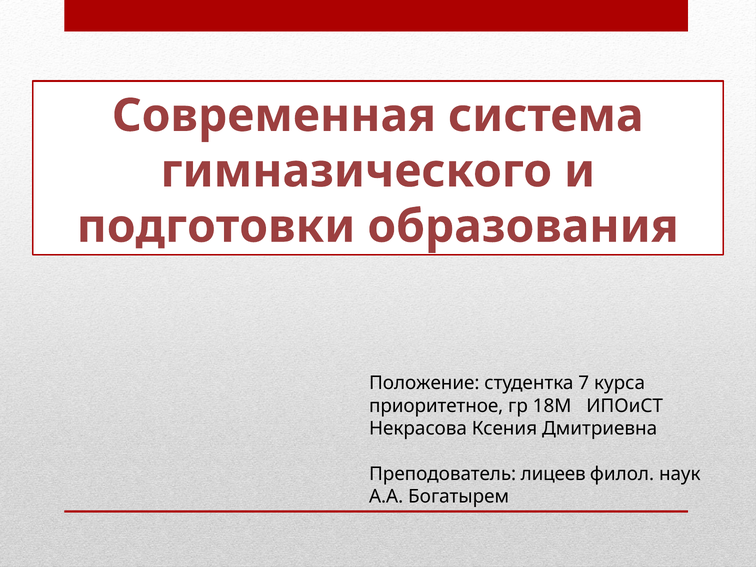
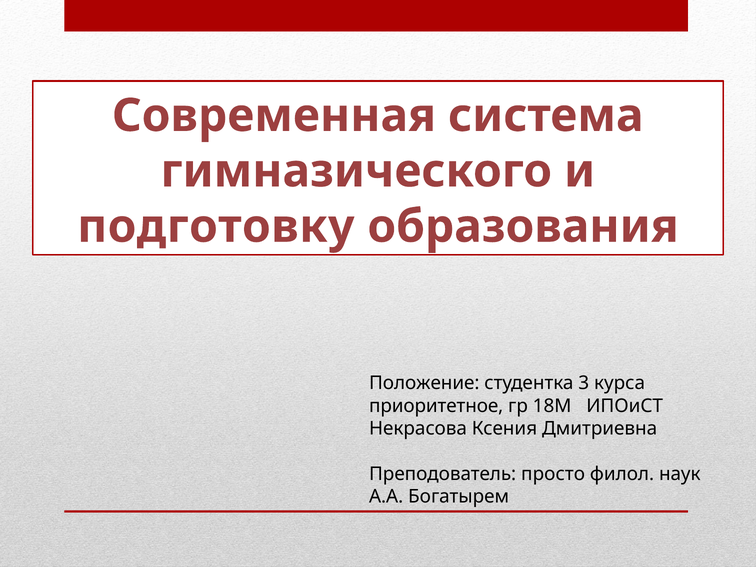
подготовки: подготовки -> подготовку
7: 7 -> 3
лицеев: лицеев -> просто
